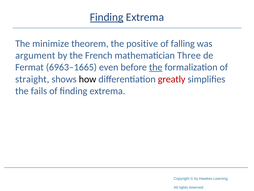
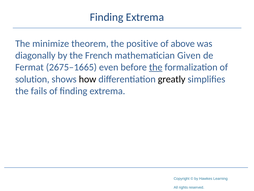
Finding at (107, 17) underline: present -> none
falling: falling -> above
argument: argument -> diagonally
Three: Three -> Given
6963–1665: 6963–1665 -> 2675–1665
straight: straight -> solution
greatly colour: red -> black
